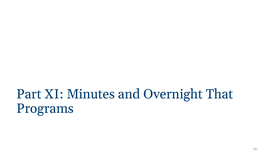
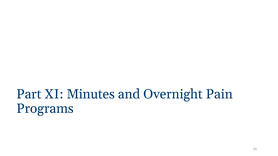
That: That -> Pain
